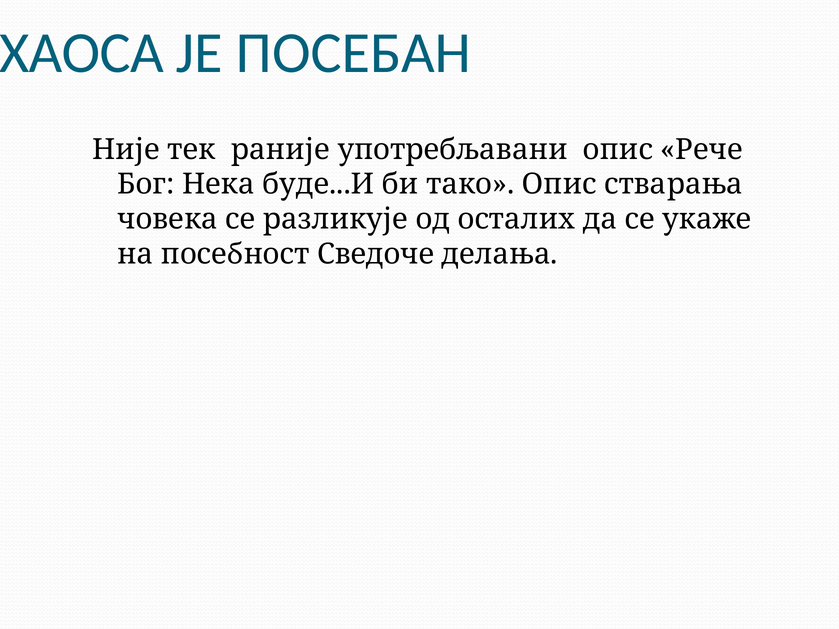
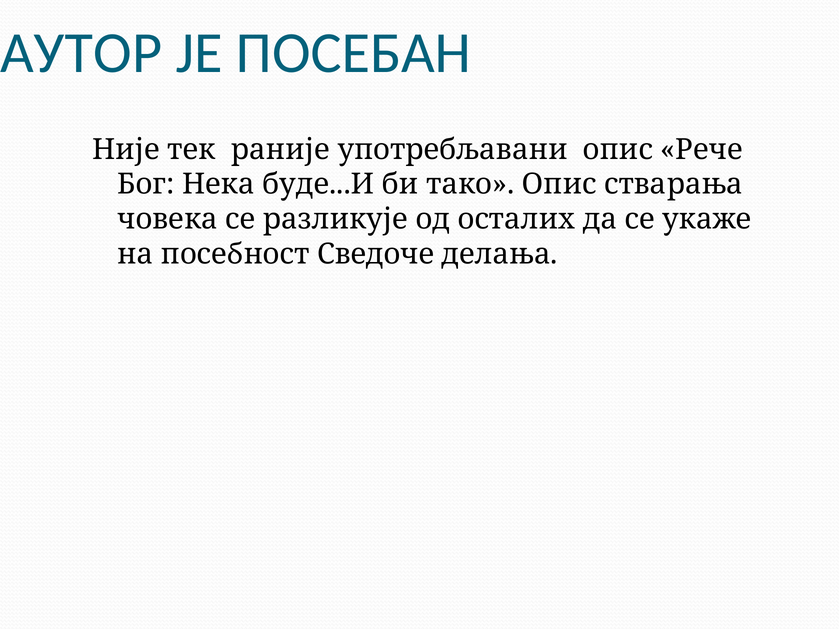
ХАОСА: ХАОСА -> АУТОР
